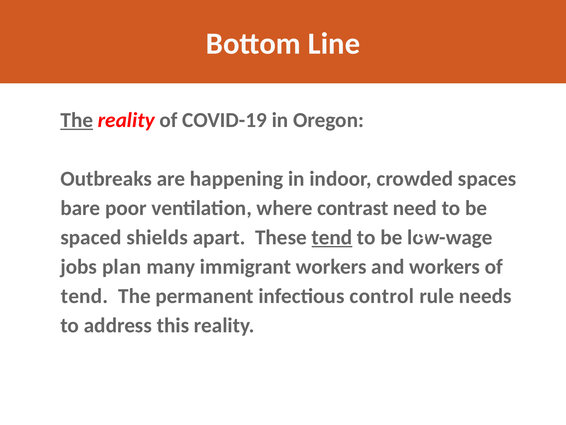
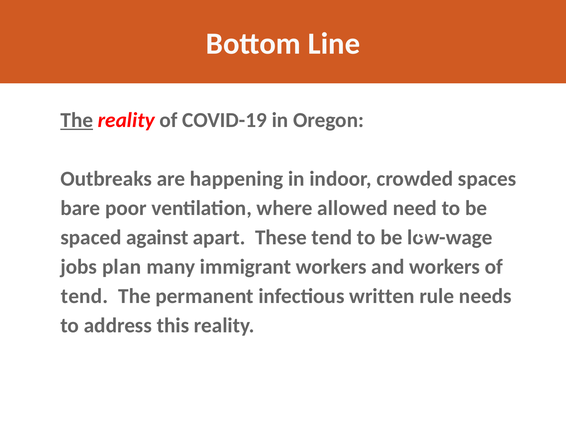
contrast: contrast -> allowed
shields: shields -> against
tend at (332, 237) underline: present -> none
control: control -> written
